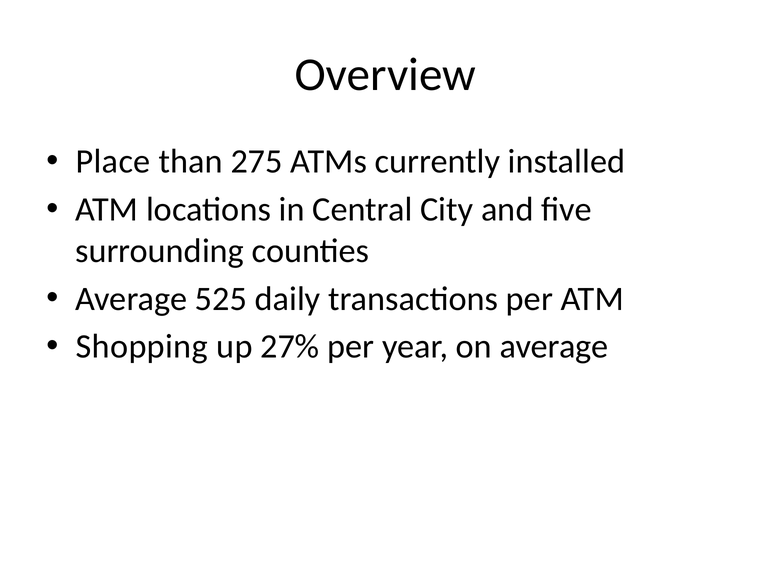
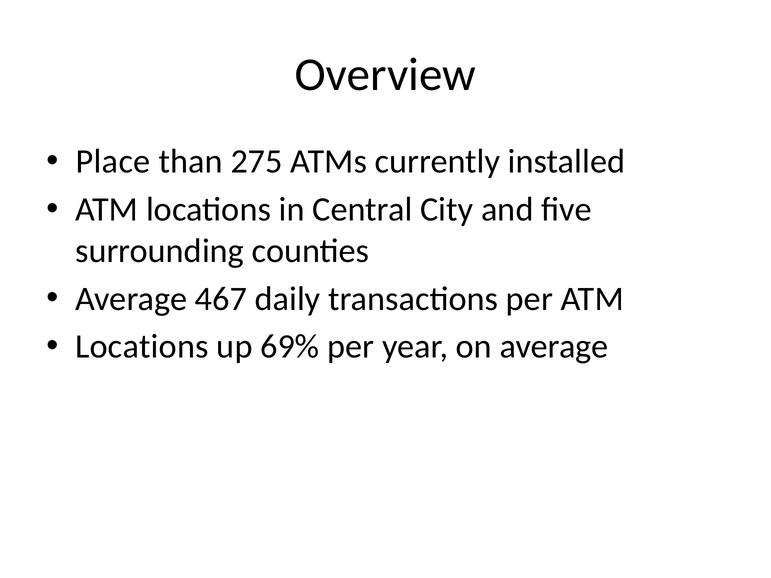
525: 525 -> 467
Shopping at (142, 347): Shopping -> Locations
27%: 27% -> 69%
